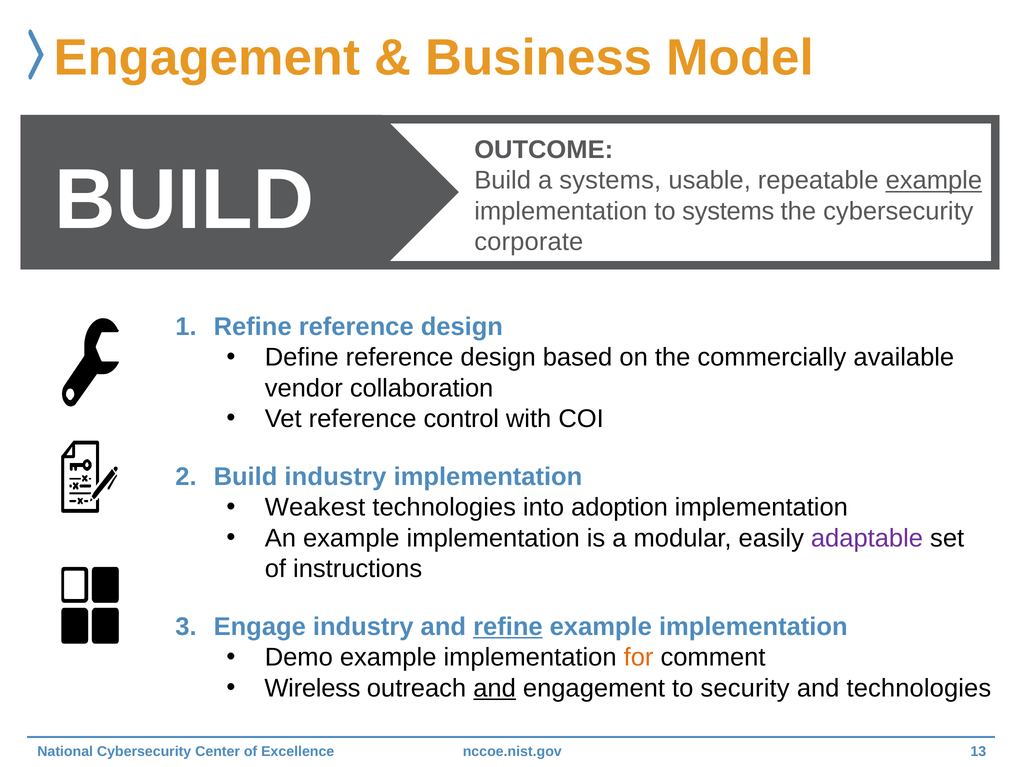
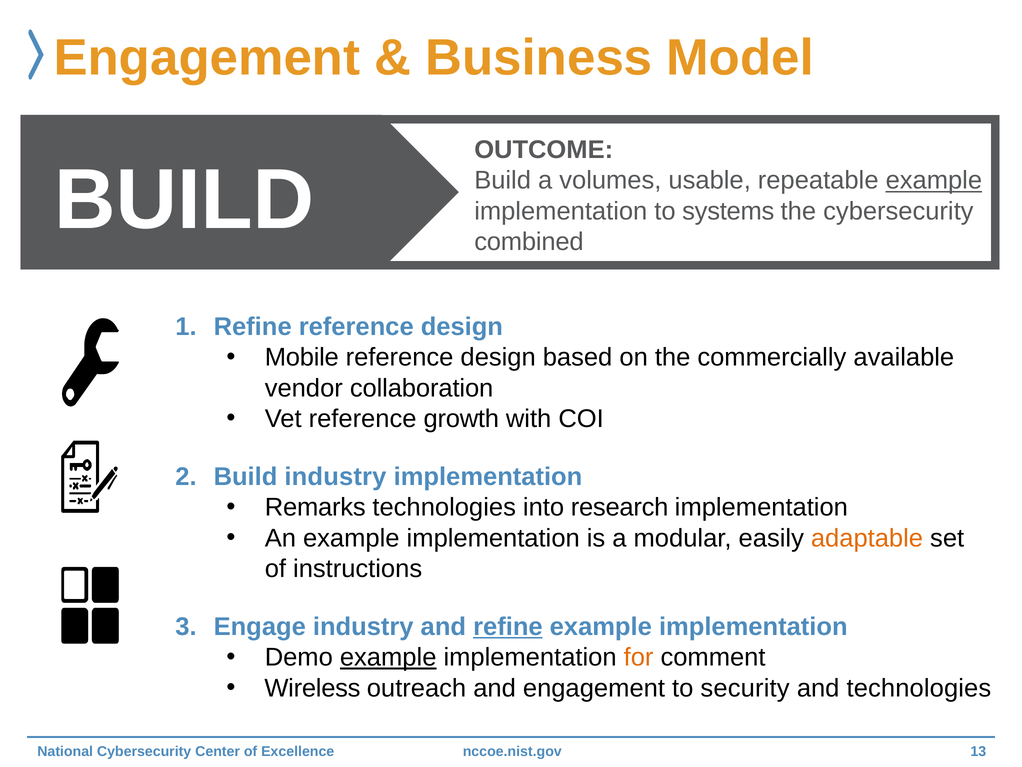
a systems: systems -> volumes
corporate: corporate -> combined
Define: Define -> Mobile
control: control -> growth
Weakest: Weakest -> Remarks
adoption: adoption -> research
adaptable colour: purple -> orange
example at (388, 657) underline: none -> present
and at (495, 688) underline: present -> none
